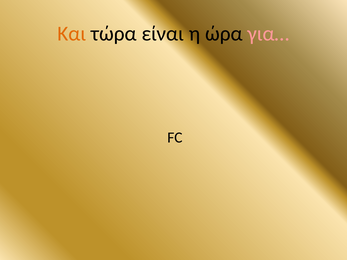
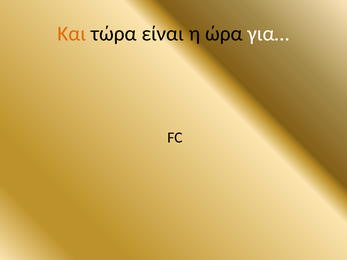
για… colour: pink -> white
